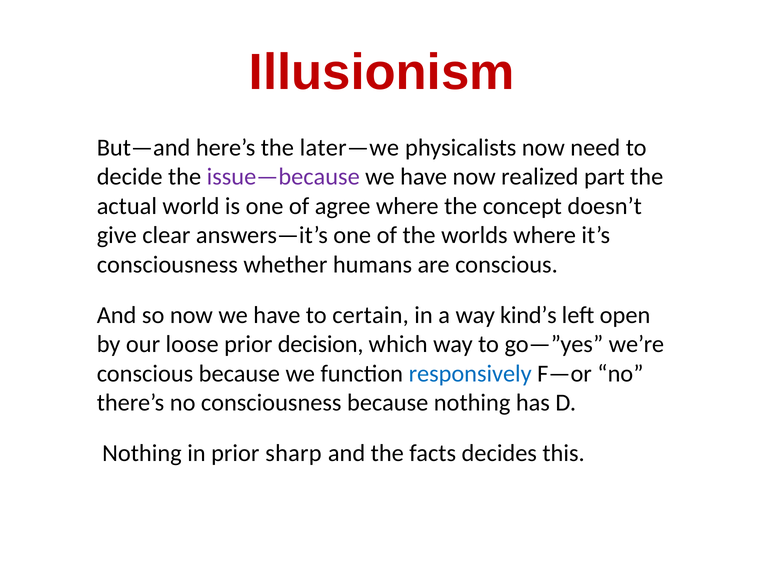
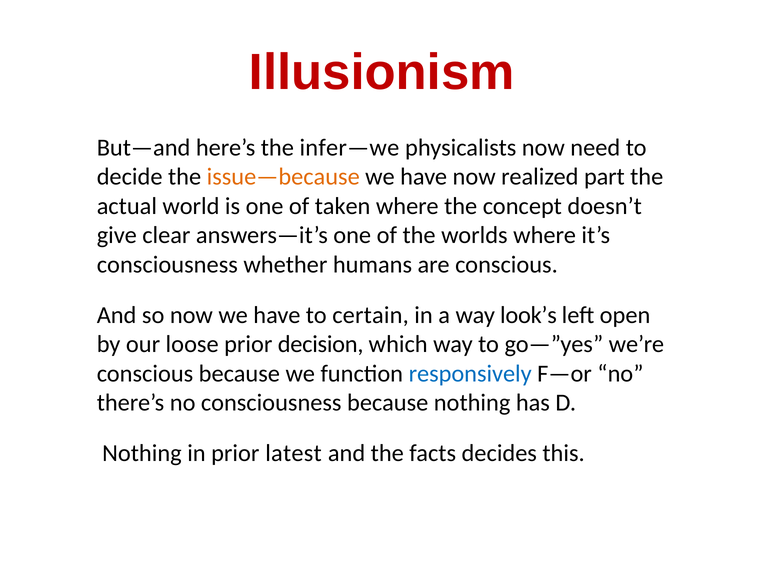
later—we: later—we -> infer—we
issue—because colour: purple -> orange
agree: agree -> taken
kind’s: kind’s -> look’s
sharp: sharp -> latest
